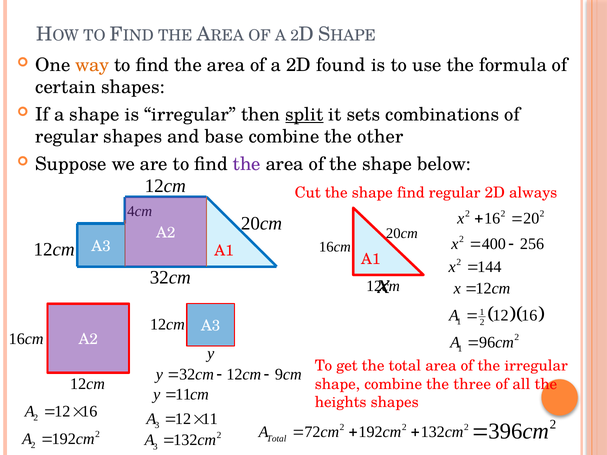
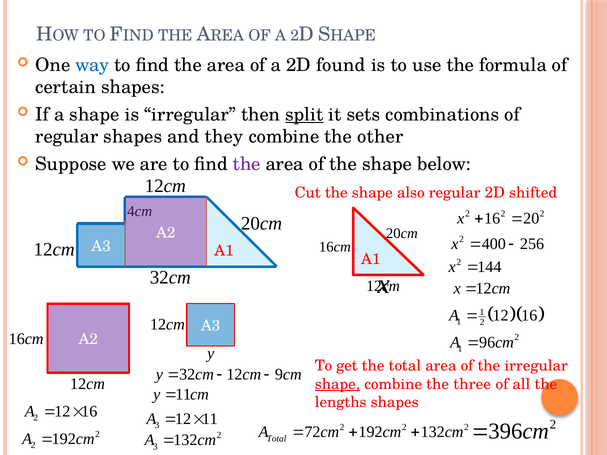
way colour: orange -> blue
base: base -> they
shape find: find -> also
always: always -> shifted
shape at (337, 384) underline: none -> present
heights: heights -> lengths
